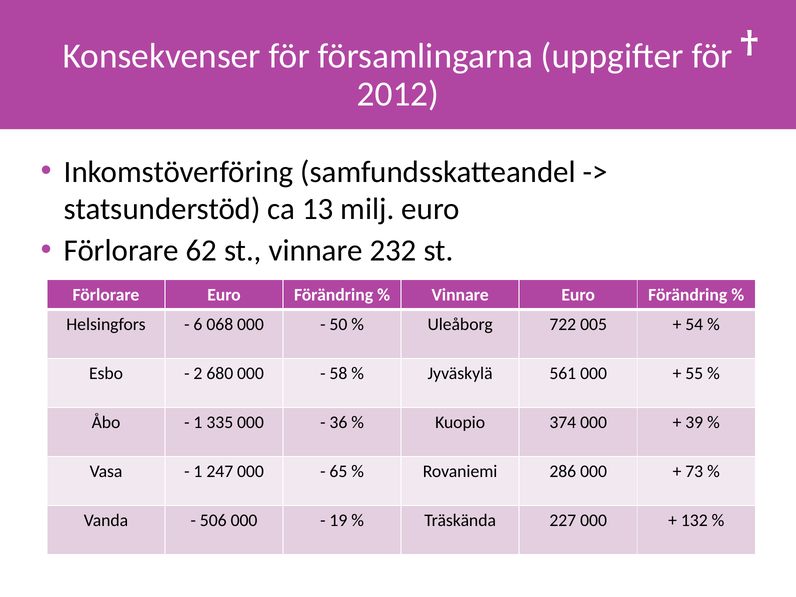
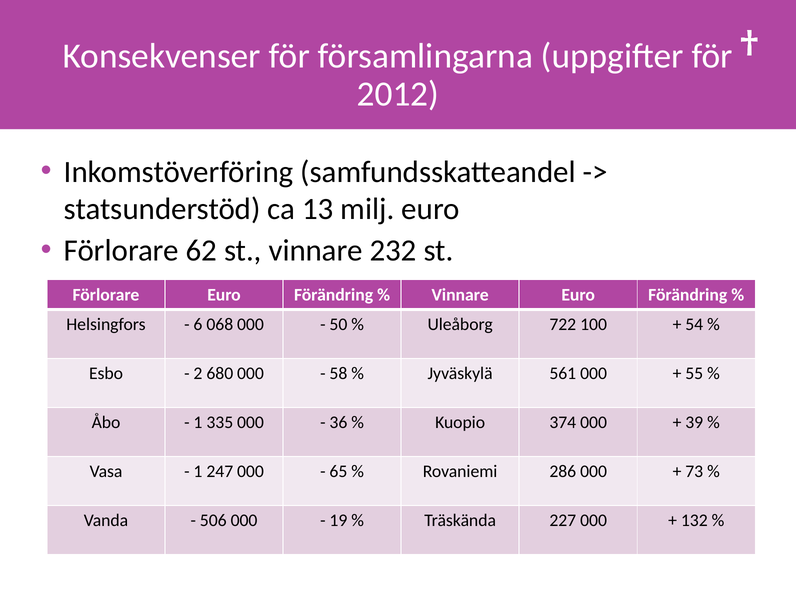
005: 005 -> 100
